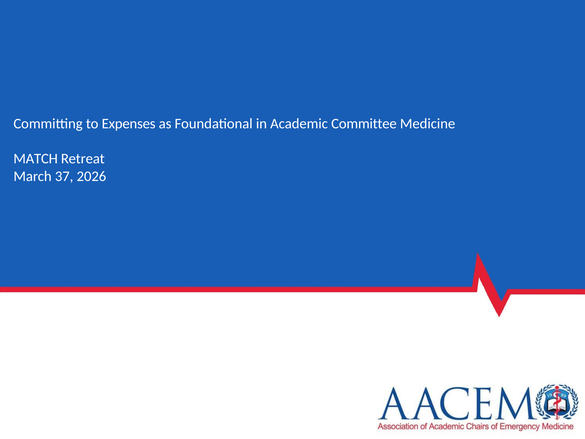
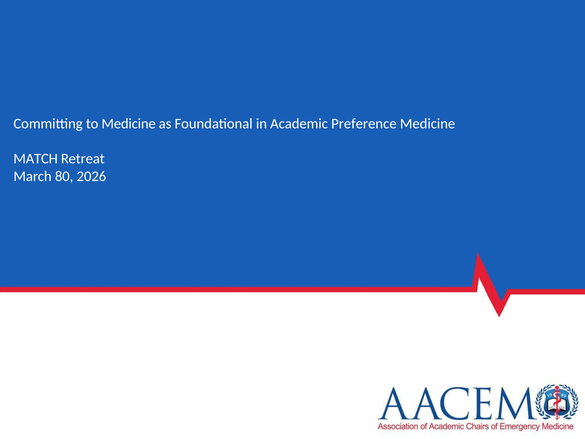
to Expenses: Expenses -> Medicine
Committee: Committee -> Preference
37: 37 -> 80
